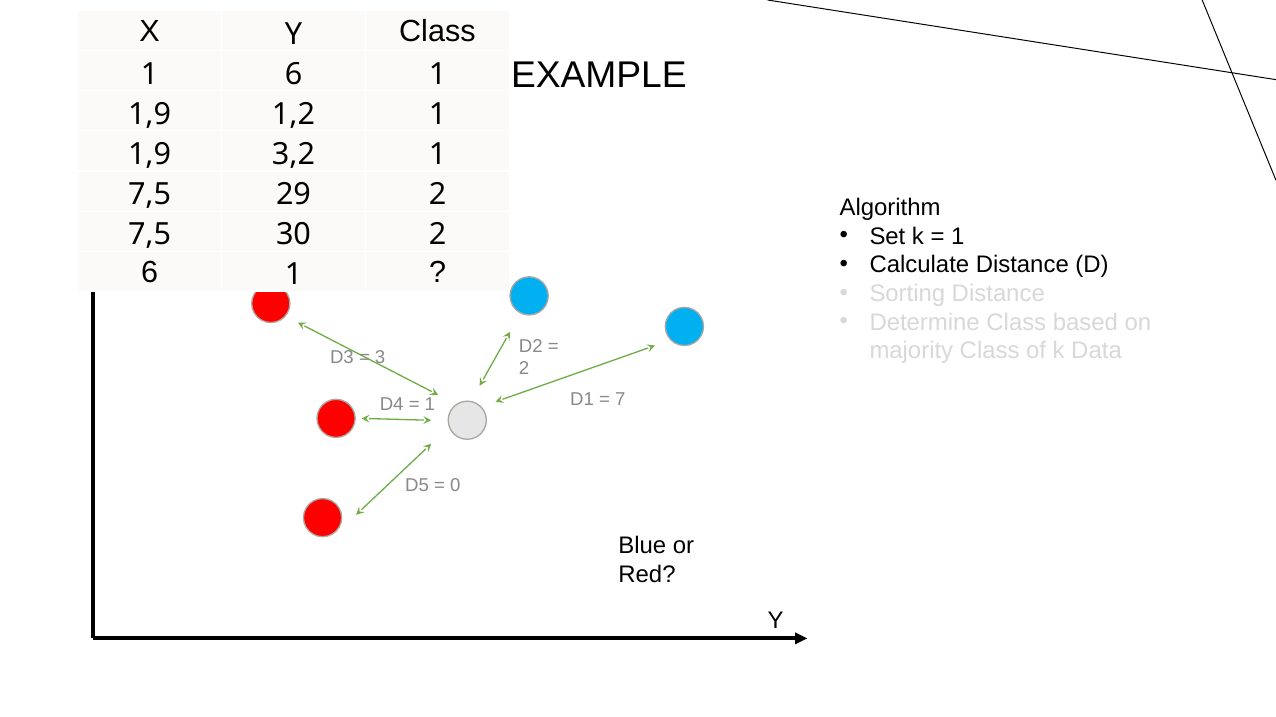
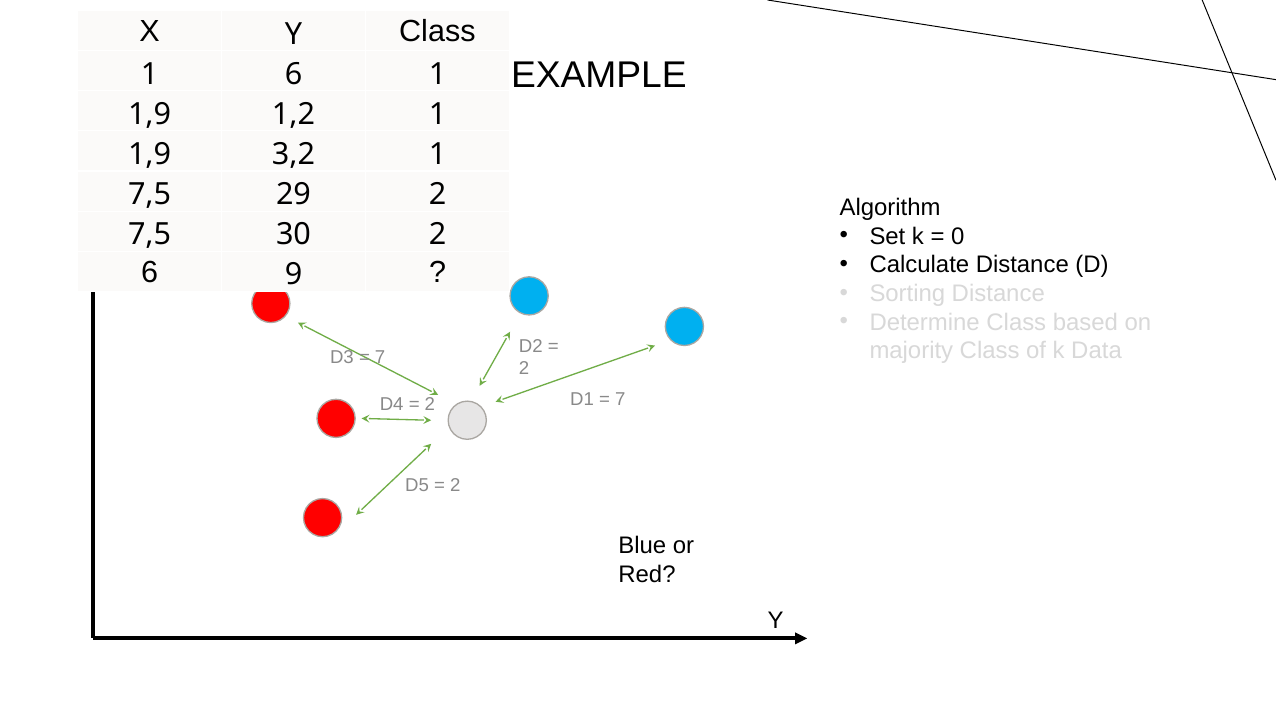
1 at (958, 236): 1 -> 0
1 at (294, 275): 1 -> 9
3 at (380, 358): 3 -> 7
1 at (430, 405): 1 -> 2
0 at (455, 486): 0 -> 2
